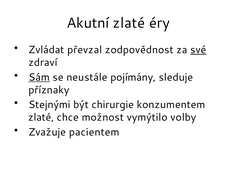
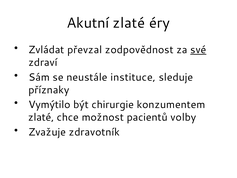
Sám underline: present -> none
pojímány: pojímány -> instituce
Stejnými: Stejnými -> Vymýtilo
vymýtilo: vymýtilo -> pacientů
pacientem: pacientem -> zdravotník
